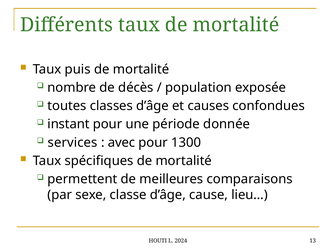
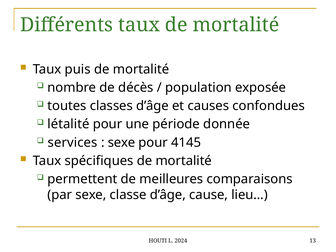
instant: instant -> létalité
avec at (122, 142): avec -> sexe
1300: 1300 -> 4145
